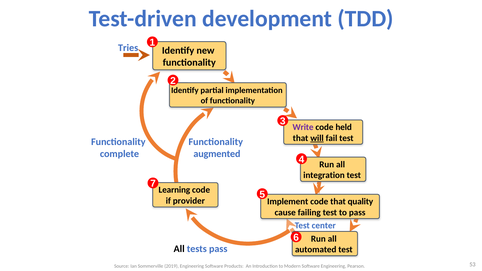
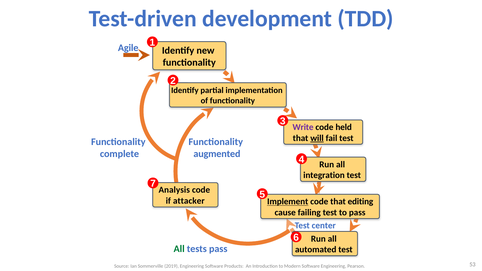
Tries: Tries -> Agile
Learning: Learning -> Analysis
provider: provider -> attacker
Implement underline: none -> present
quality: quality -> editing
All at (179, 249) colour: black -> green
